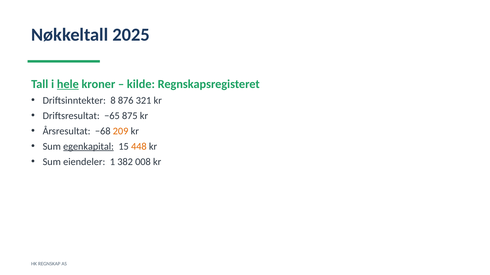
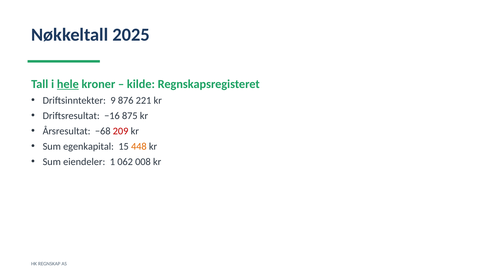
8: 8 -> 9
321: 321 -> 221
−65: −65 -> −16
209 colour: orange -> red
egenkapital underline: present -> none
382: 382 -> 062
